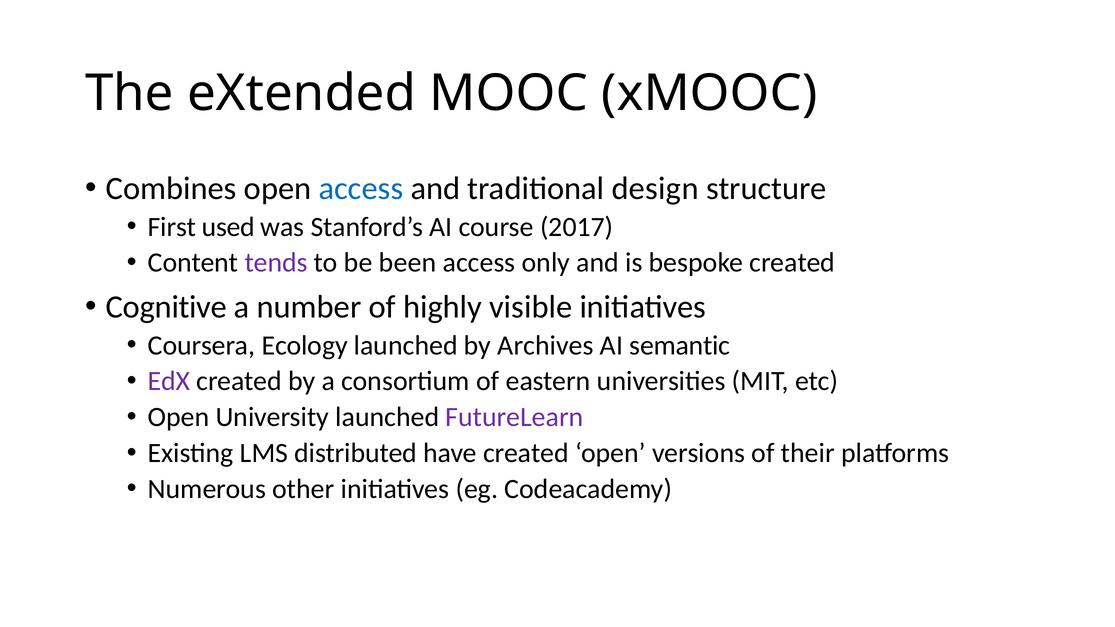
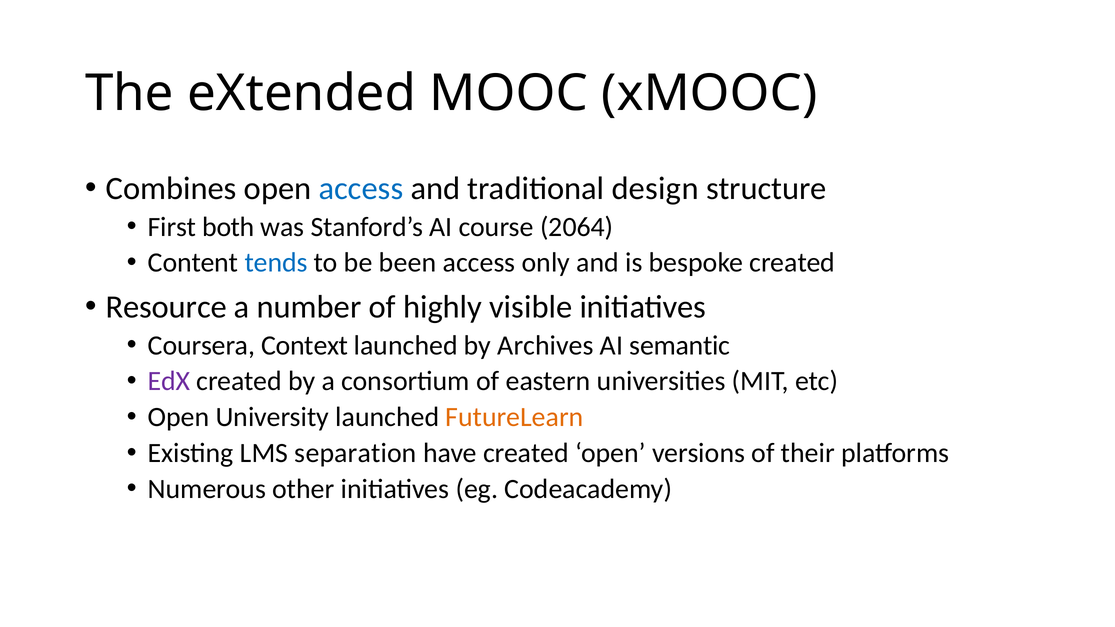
used: used -> both
2017: 2017 -> 2064
tends colour: purple -> blue
Cognitive: Cognitive -> Resource
Ecology: Ecology -> Context
FutureLearn colour: purple -> orange
distributed: distributed -> separation
